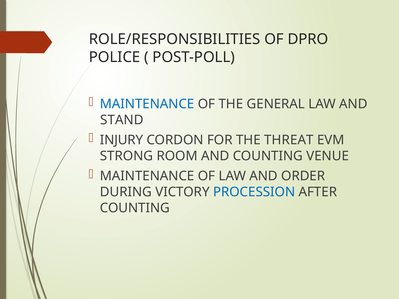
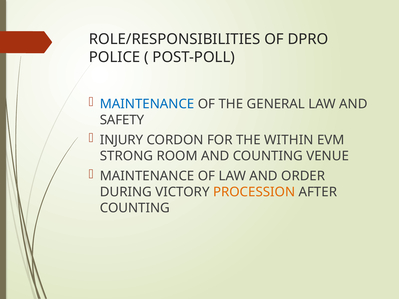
STAND: STAND -> SAFETY
THREAT: THREAT -> WITHIN
PROCESSION colour: blue -> orange
